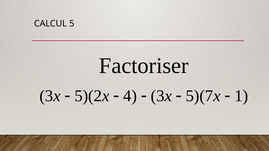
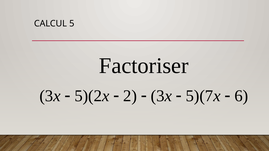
4: 4 -> 2
1: 1 -> 6
